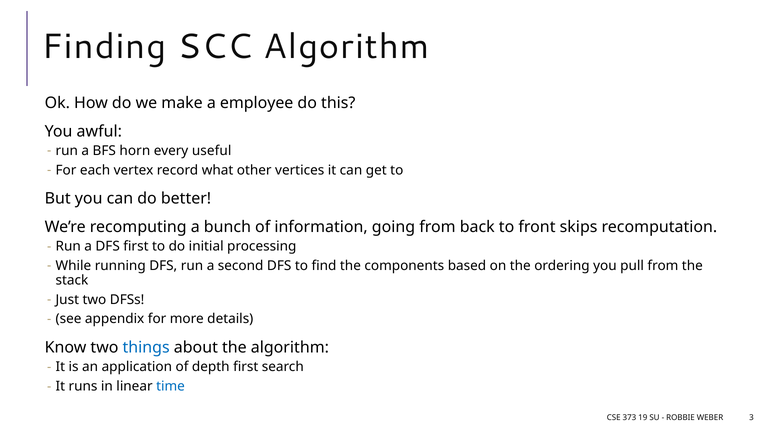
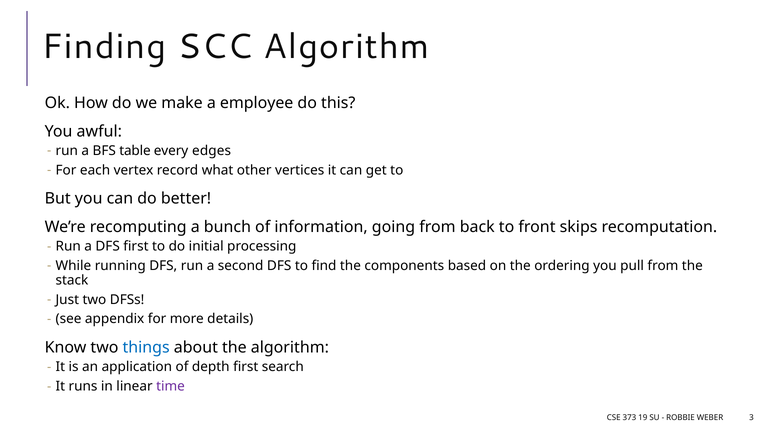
horn: horn -> table
useful: useful -> edges
time colour: blue -> purple
